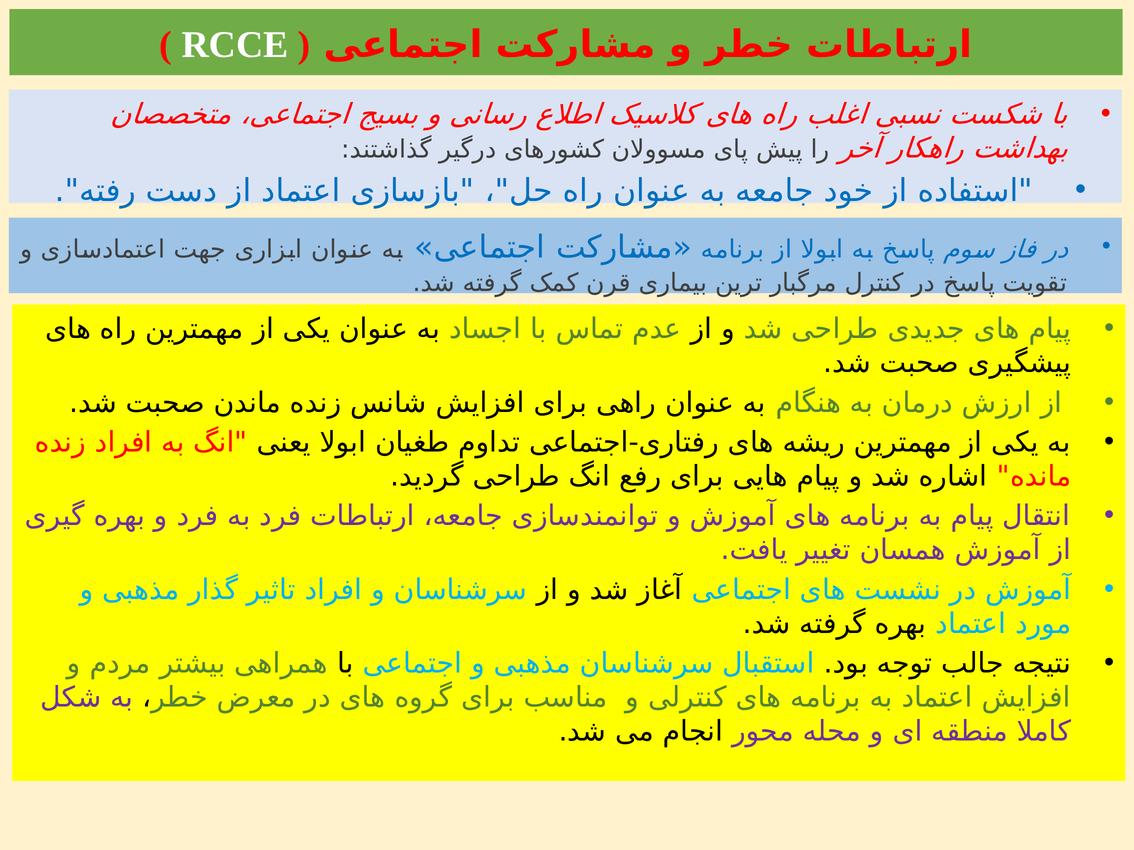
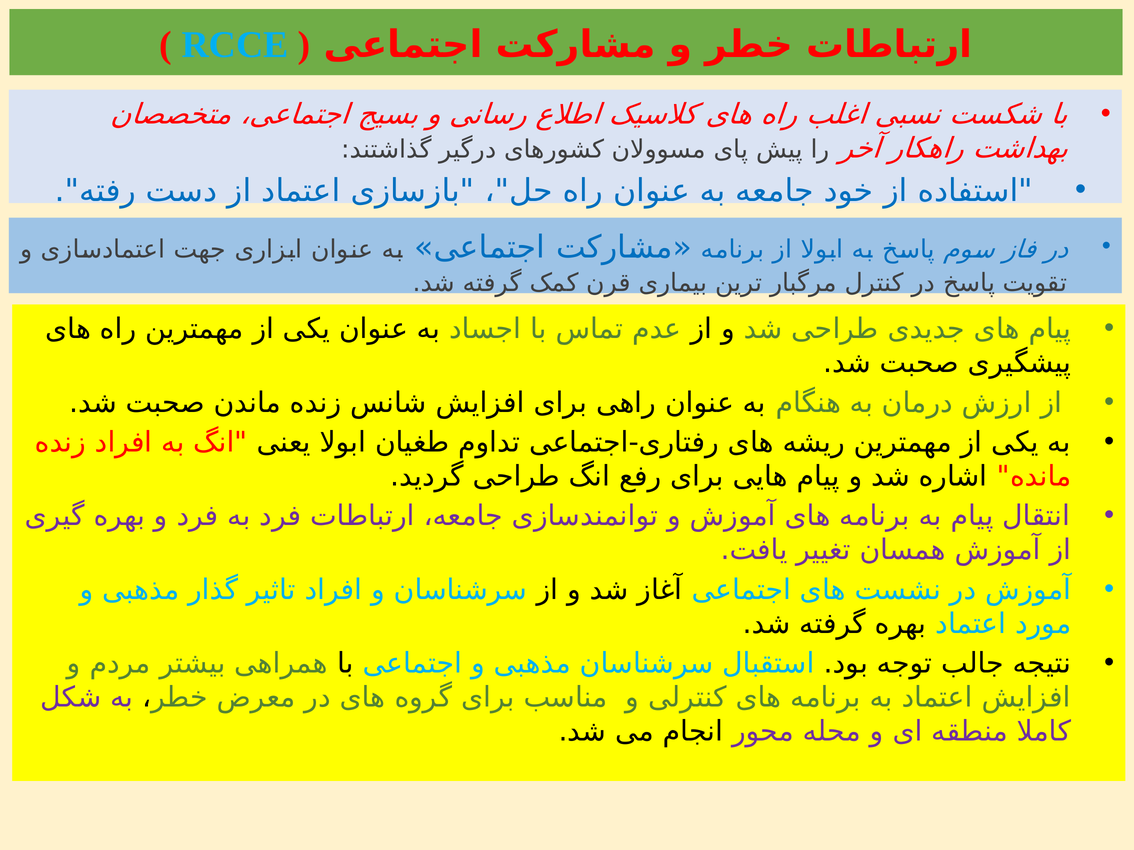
RCCE colour: white -> light blue
